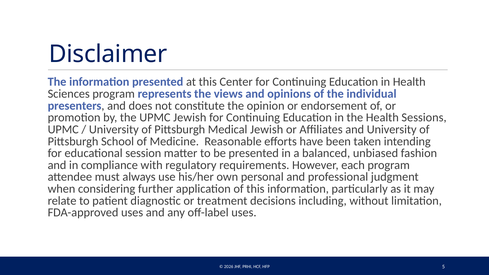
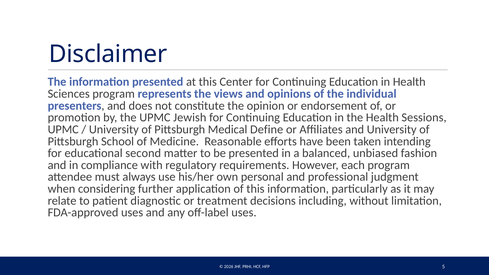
Medical Jewish: Jewish -> Define
session: session -> second
